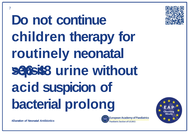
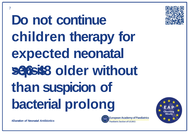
routinely: routinely -> expected
urine: urine -> older
acid: acid -> than
